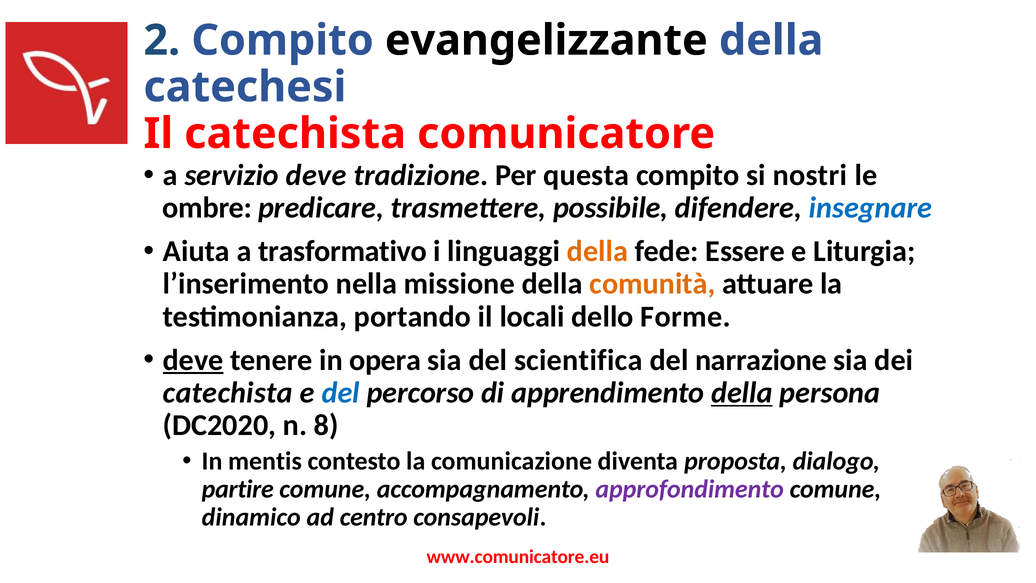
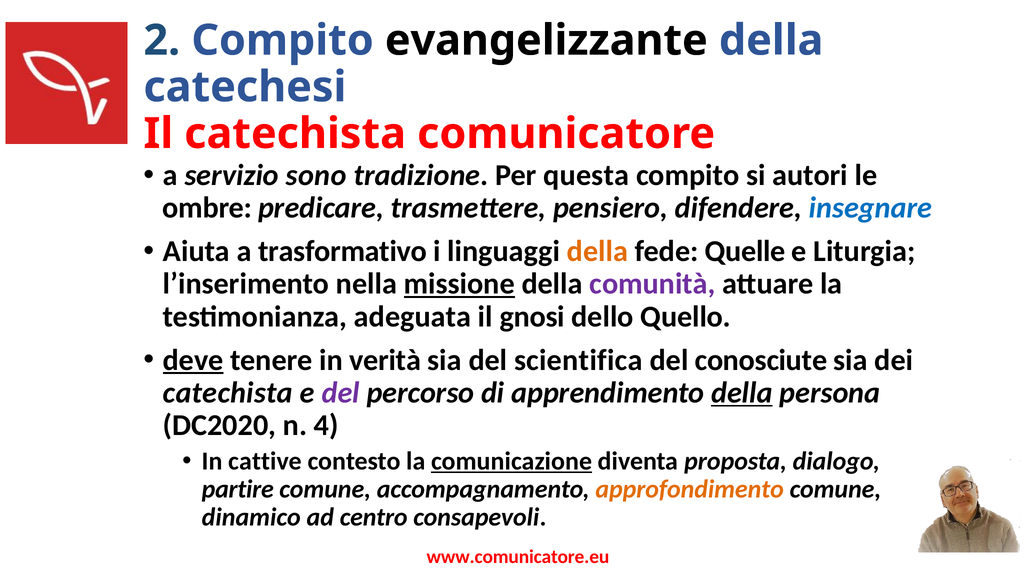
servizio deve: deve -> sono
nostri: nostri -> autori
possibile: possibile -> pensiero
Essere: Essere -> Quelle
missione underline: none -> present
comunità colour: orange -> purple
portando: portando -> adeguata
locali: locali -> gnosi
Forme: Forme -> Quello
opera: opera -> verità
narrazione: narrazione -> conosciute
del at (341, 393) colour: blue -> purple
8: 8 -> 4
mentis: mentis -> cattive
comunicazione underline: none -> present
approfondimento colour: purple -> orange
